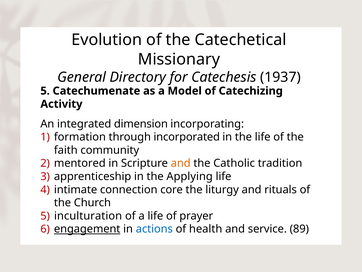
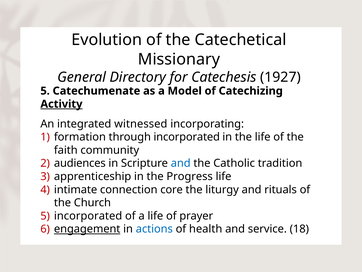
1937: 1937 -> 1927
Activity underline: none -> present
dimension: dimension -> witnessed
mentored: mentored -> audiences
and at (181, 163) colour: orange -> blue
Applying: Applying -> Progress
5 inculturation: inculturation -> incorporated
89: 89 -> 18
